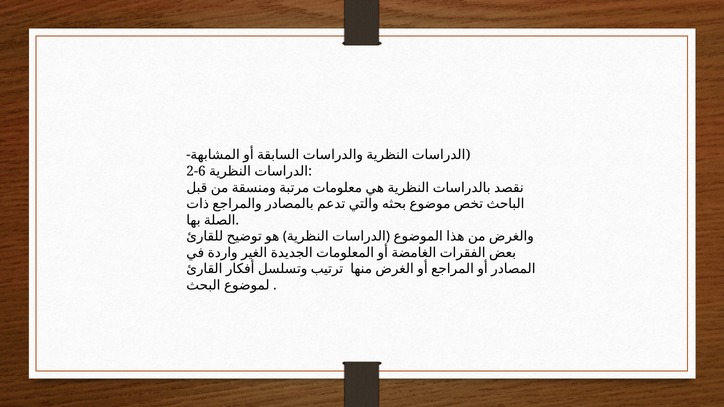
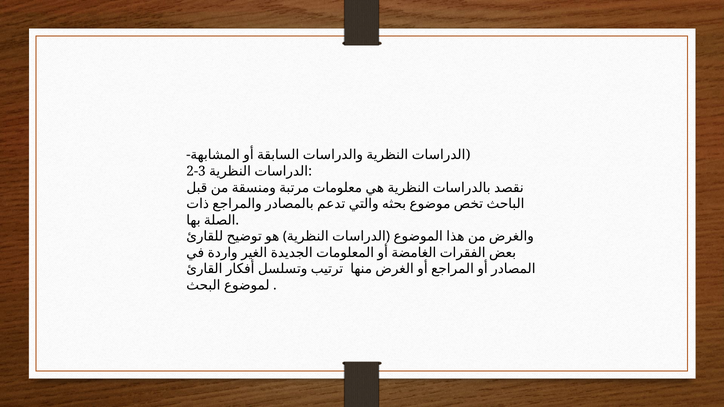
2-6: 2-6 -> 2-3
